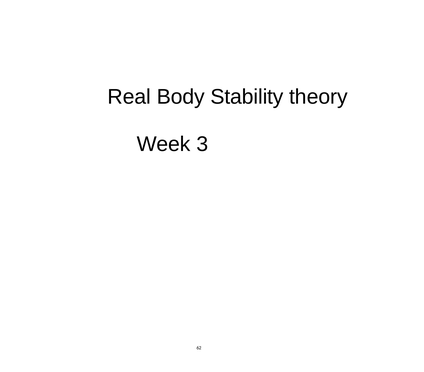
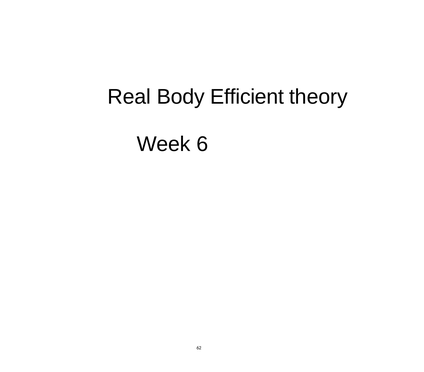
Stability: Stability -> Efficient
3: 3 -> 6
